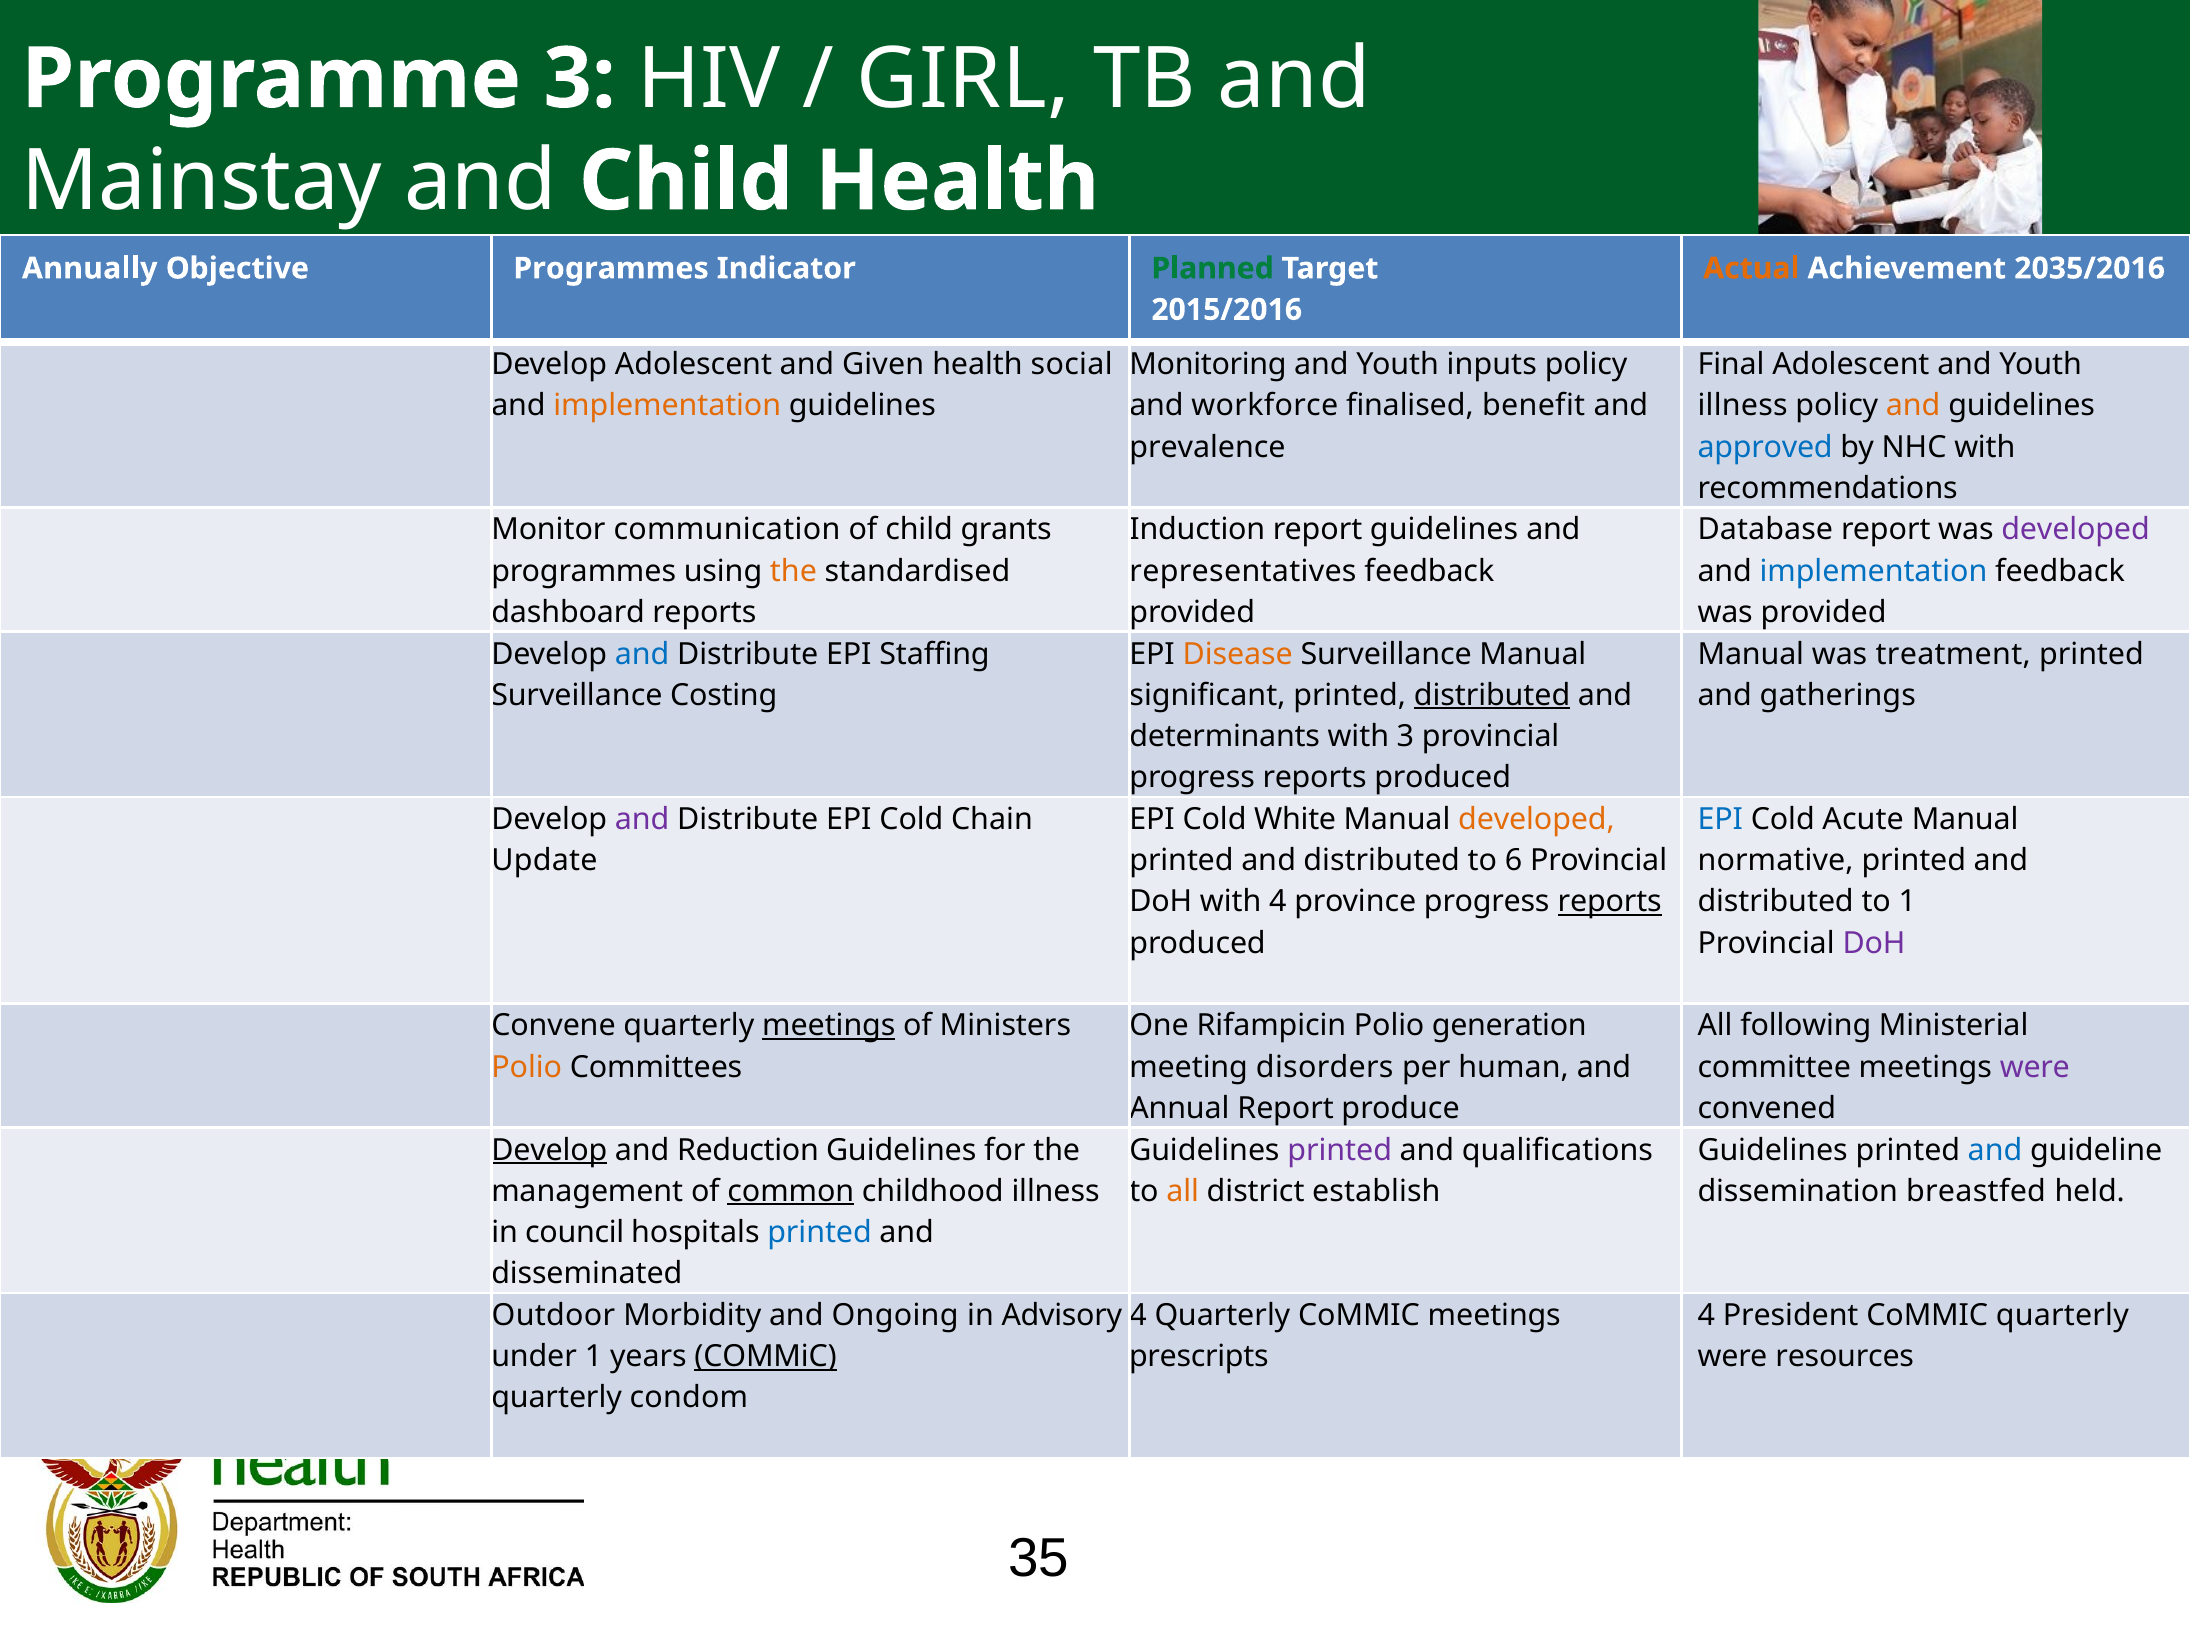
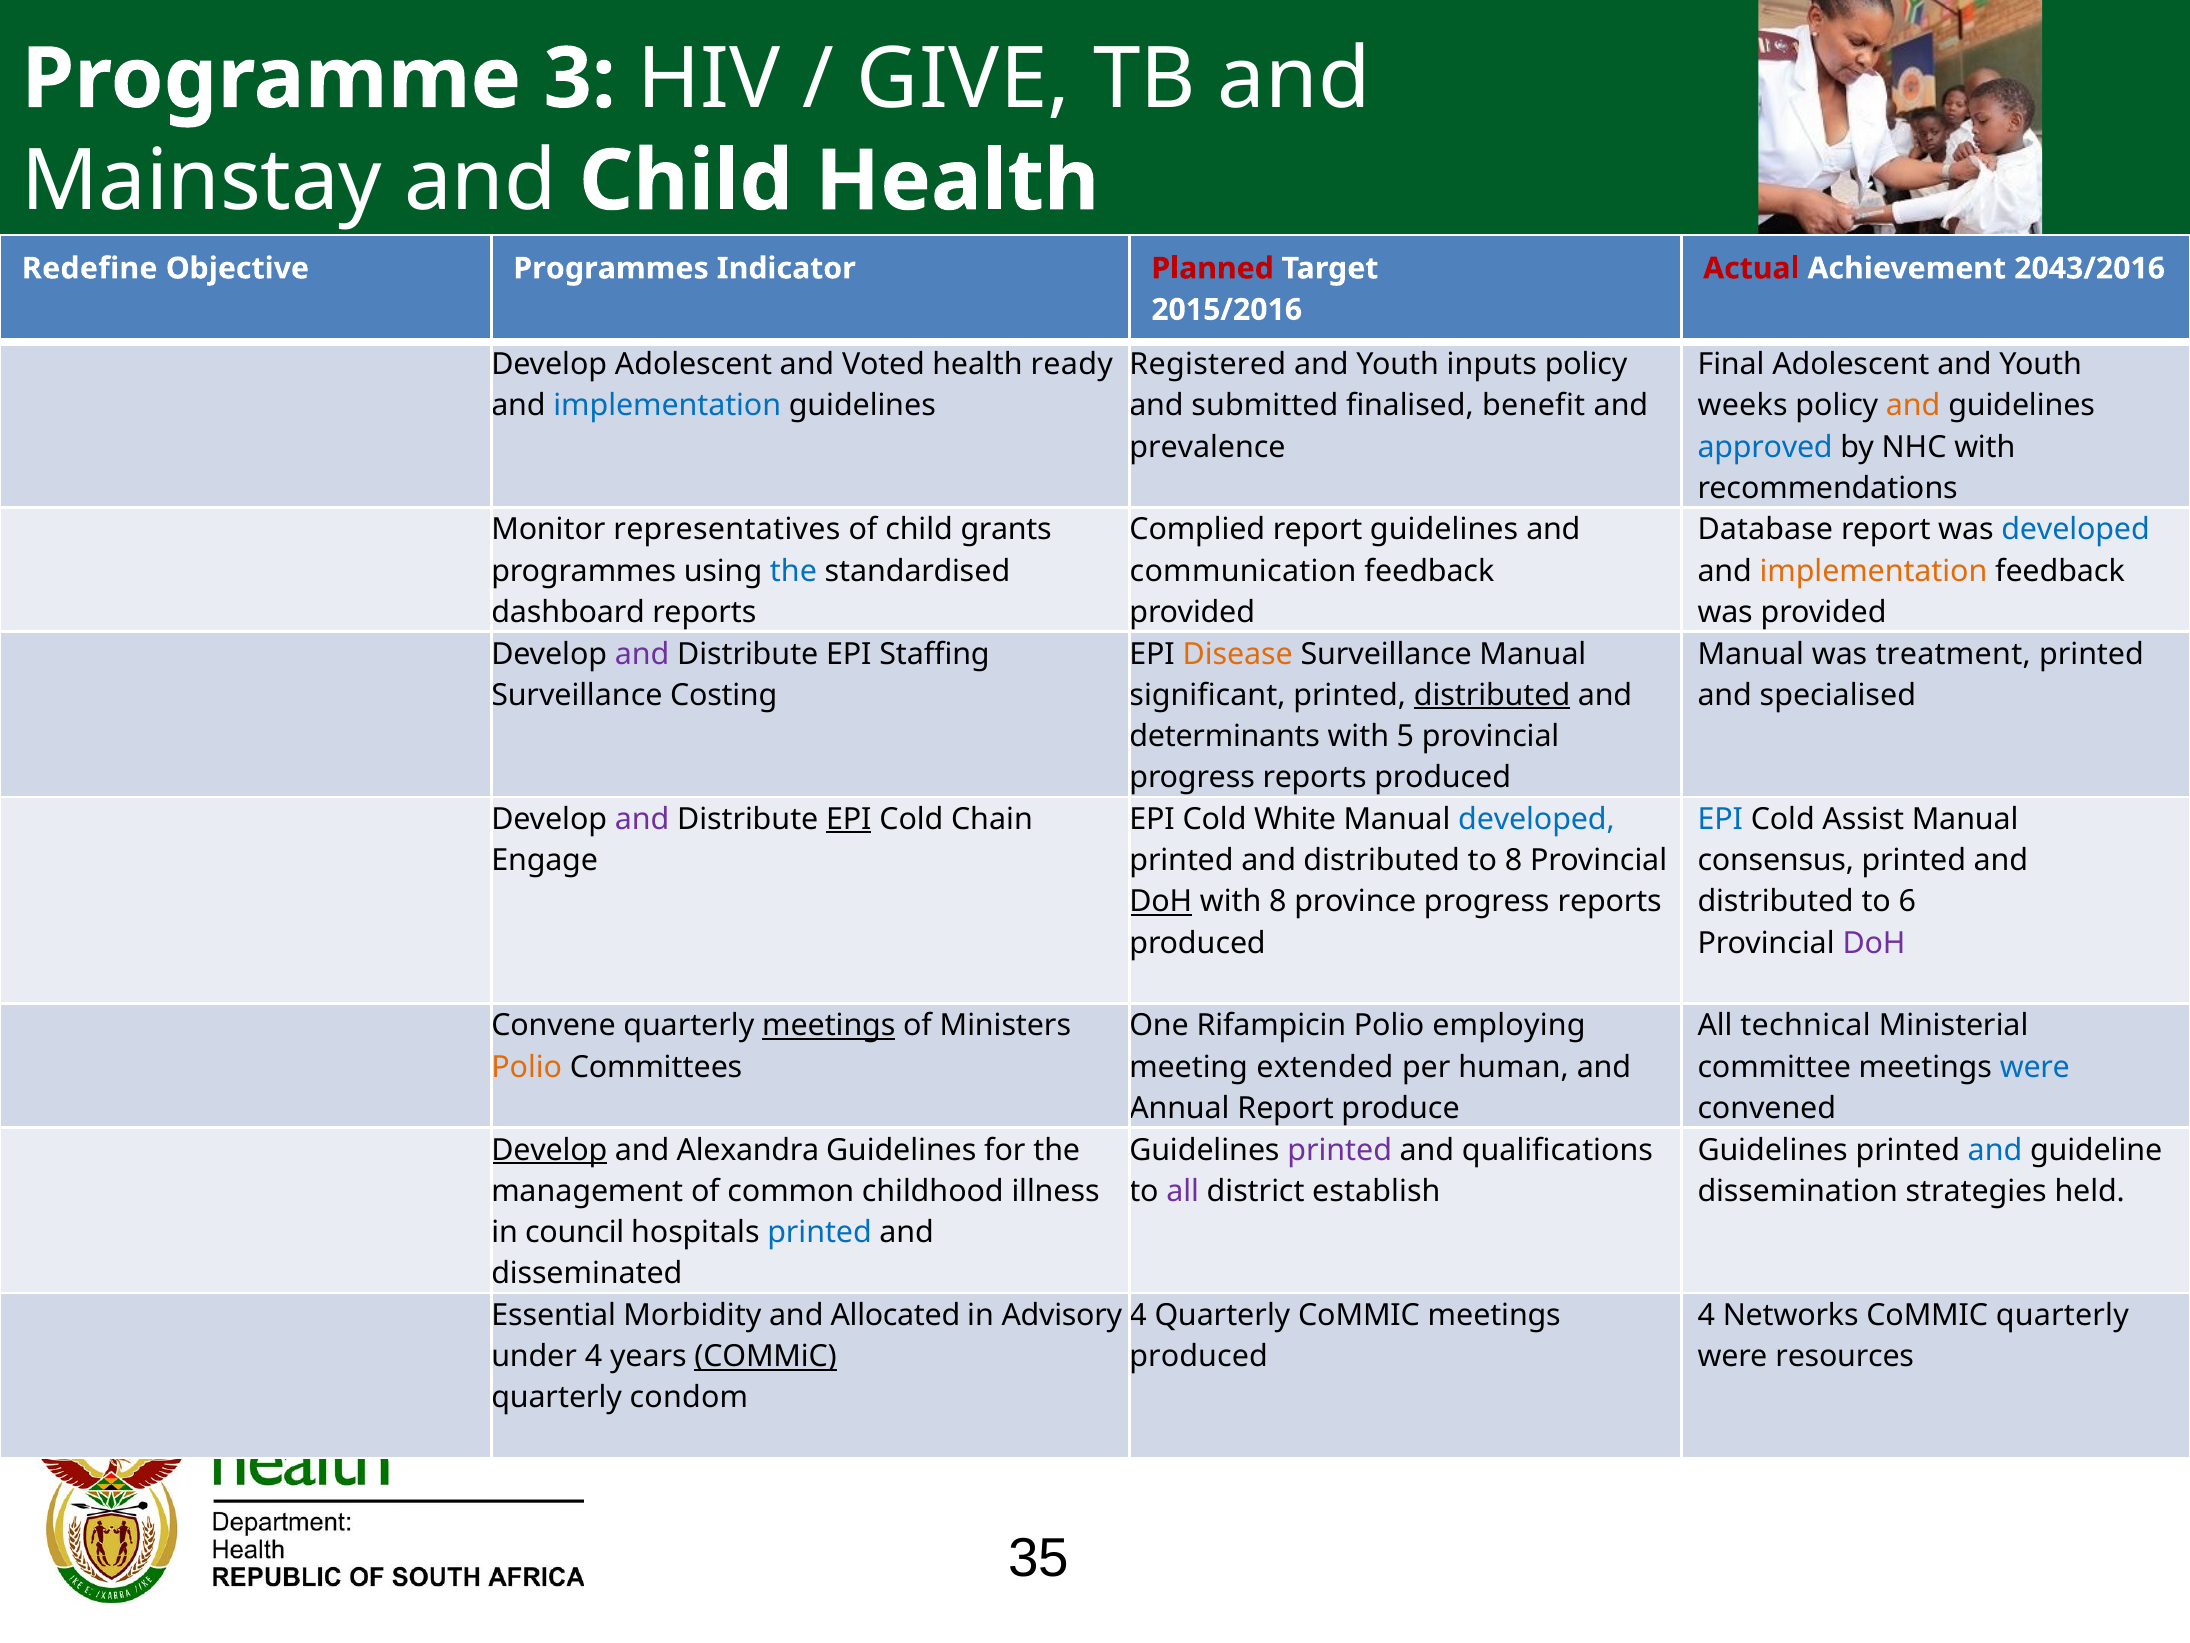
GIRL: GIRL -> GIVE
Annually: Annually -> Redefine
Planned colour: green -> red
Actual colour: orange -> red
2035/2016: 2035/2016 -> 2043/2016
Given: Given -> Voted
social: social -> ready
Monitoring: Monitoring -> Registered
implementation at (667, 406) colour: orange -> blue
workforce: workforce -> submitted
illness at (1743, 406): illness -> weeks
communication: communication -> representatives
Induction: Induction -> Complied
developed at (2076, 530) colour: purple -> blue
the at (793, 571) colour: orange -> blue
representatives: representatives -> communication
implementation at (1873, 571) colour: blue -> orange
and at (642, 654) colour: blue -> purple
gatherings: gatherings -> specialised
with 3: 3 -> 5
EPI at (849, 819) underline: none -> present
developed at (1536, 819) colour: orange -> blue
Acute: Acute -> Assist
Update: Update -> Engage
to 6: 6 -> 8
normative: normative -> consensus
DoH at (1161, 902) underline: none -> present
with 4: 4 -> 8
reports at (1610, 902) underline: present -> none
to 1: 1 -> 6
generation: generation -> employing
following: following -> technical
disorders: disorders -> extended
were at (2035, 1067) colour: purple -> blue
Reduction: Reduction -> Alexandra
common underline: present -> none
all at (1183, 1191) colour: orange -> purple
breastfed: breastfed -> strategies
Outdoor: Outdoor -> Essential
Ongoing: Ongoing -> Allocated
President: President -> Networks
under 1: 1 -> 4
prescripts at (1199, 1356): prescripts -> produced
